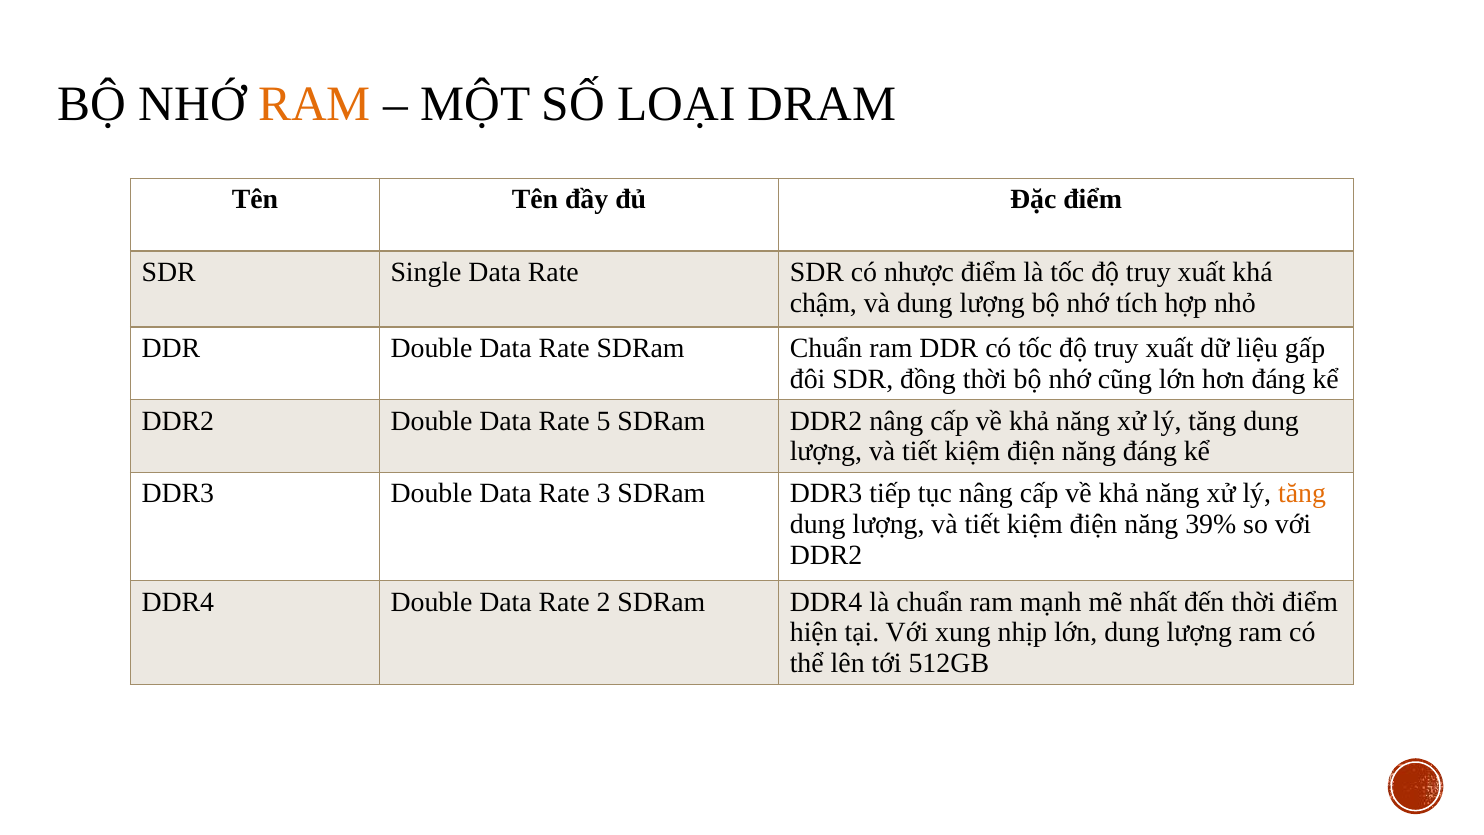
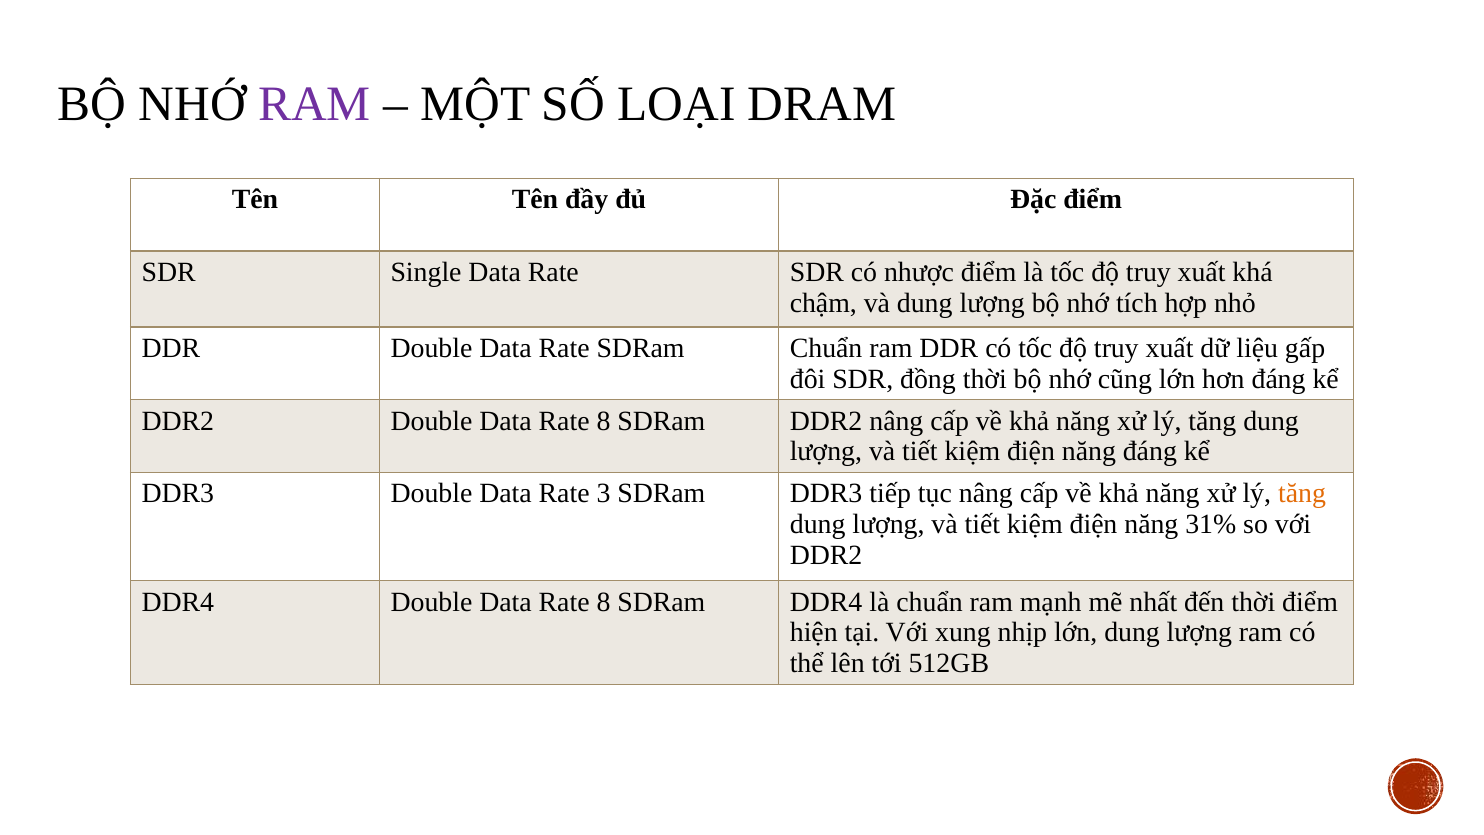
RAM at (315, 104) colour: orange -> purple
5 at (604, 421): 5 -> 8
39%: 39% -> 31%
2 at (604, 602): 2 -> 8
